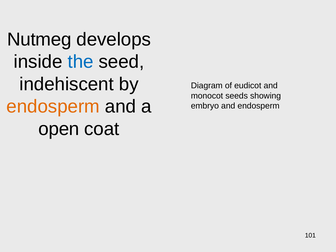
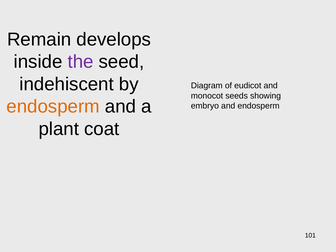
Nutmeg: Nutmeg -> Remain
the colour: blue -> purple
open: open -> plant
